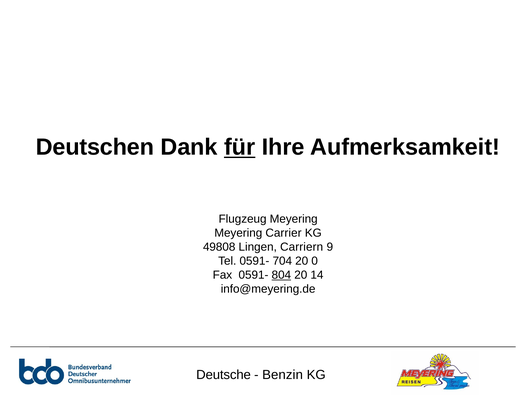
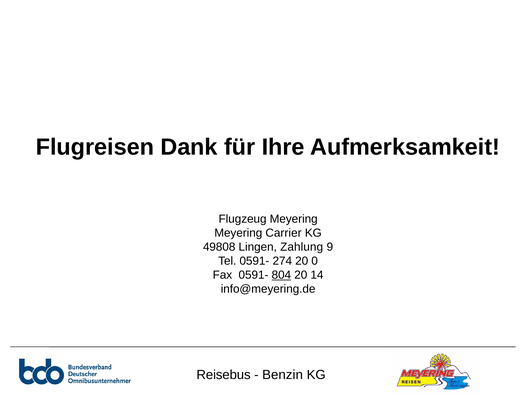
Deutschen: Deutschen -> Flugreisen
für underline: present -> none
Carriern: Carriern -> Zahlung
704: 704 -> 274
Deutsche: Deutsche -> Reisebus
